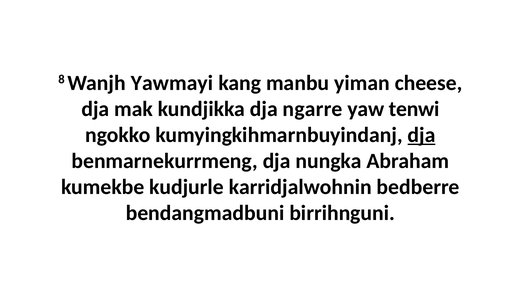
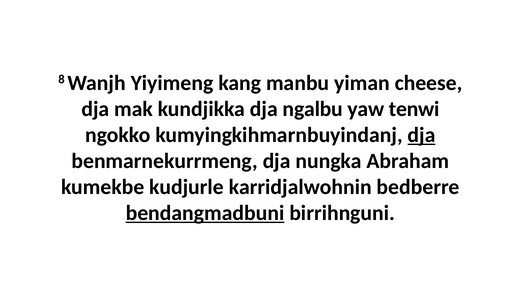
Yawmayi: Yawmayi -> Yiyimeng
ngarre: ngarre -> ngalbu
bendangmadbuni underline: none -> present
